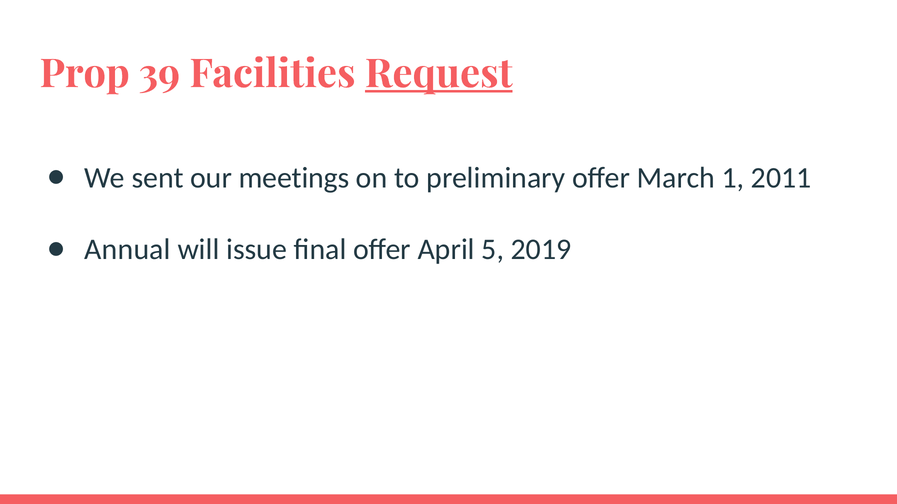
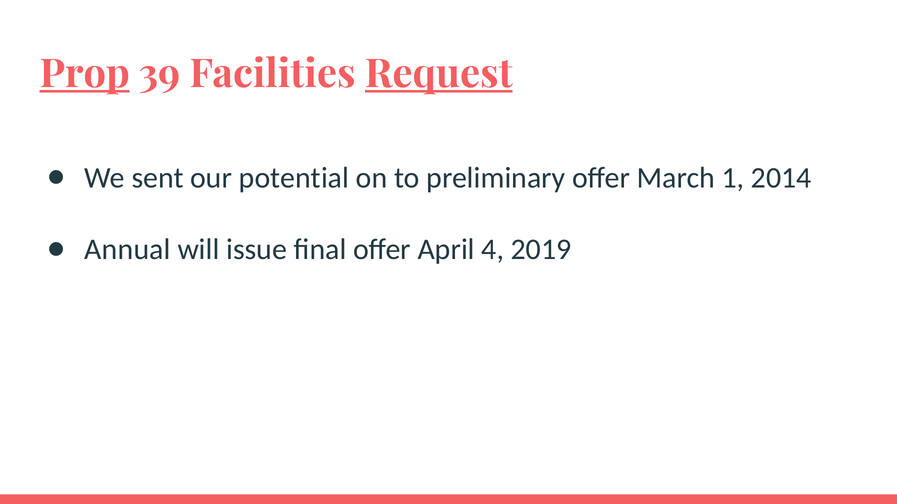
Prop underline: none -> present
meetings: meetings -> potential
2011: 2011 -> 2014
5: 5 -> 4
